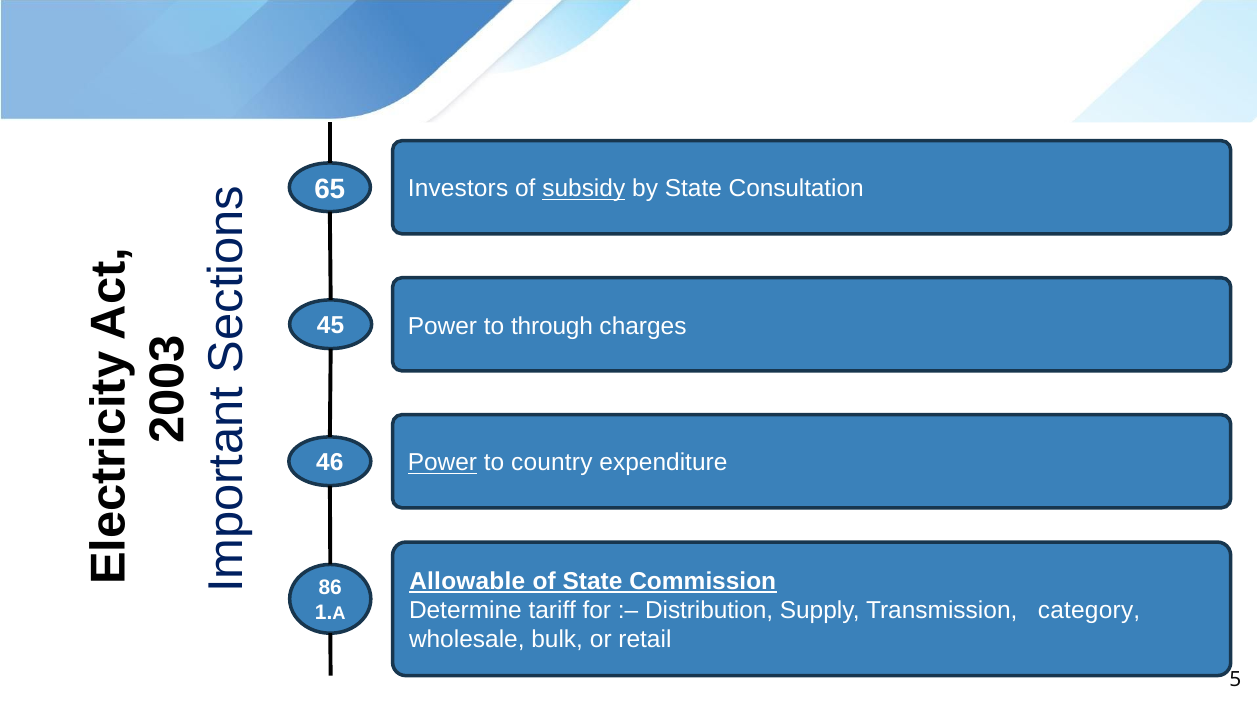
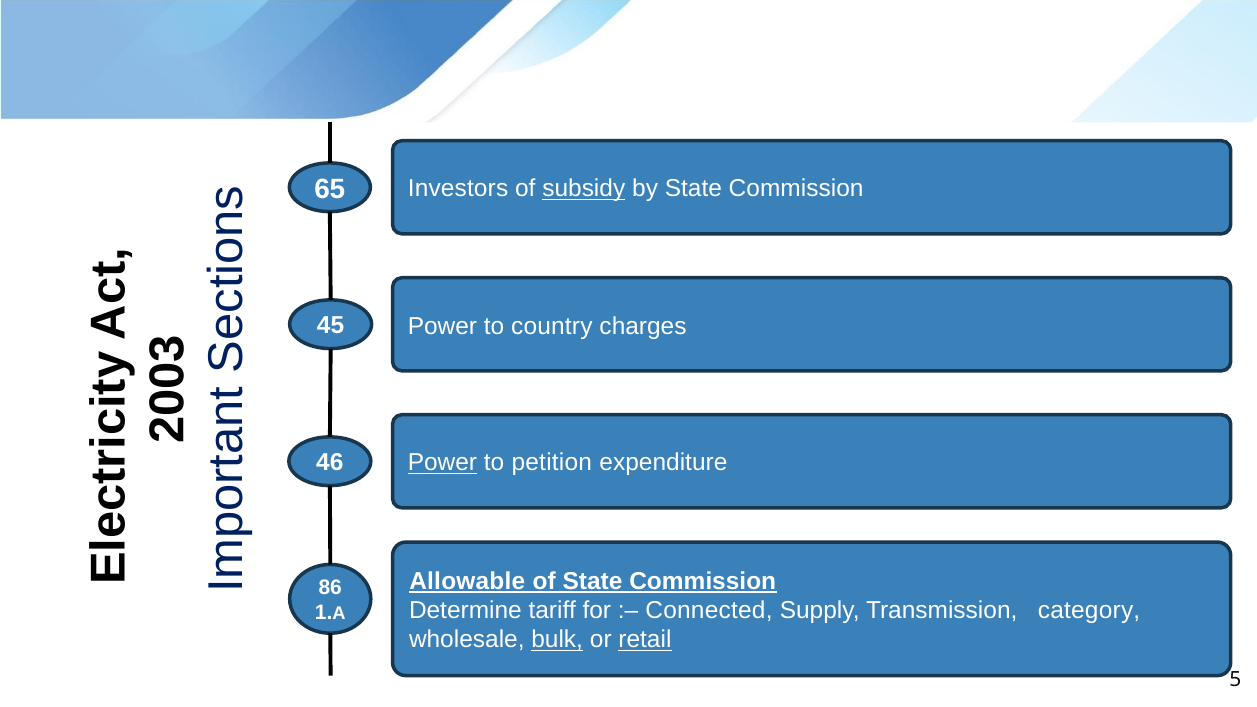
by State Consultation: Consultation -> Commission
through: through -> country
country: country -> petition
Distribution: Distribution -> Connected
bulk underline: none -> present
retail underline: none -> present
